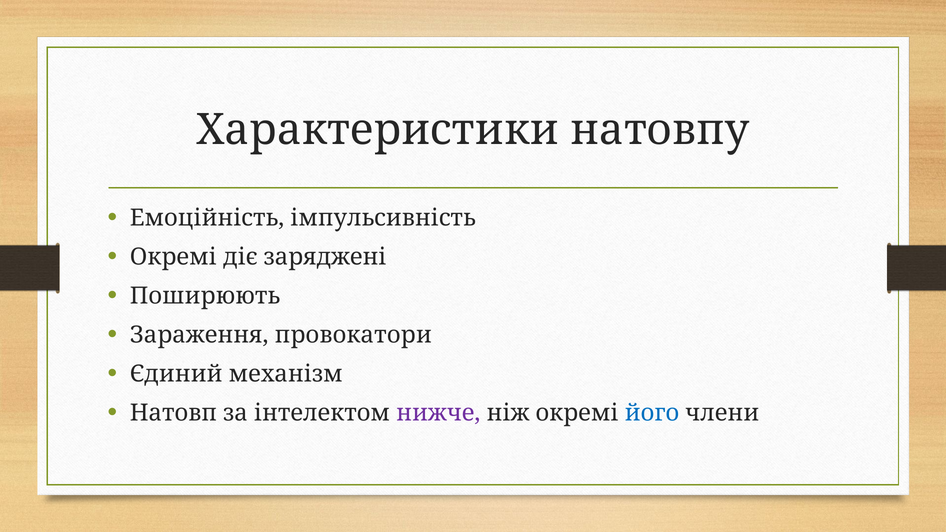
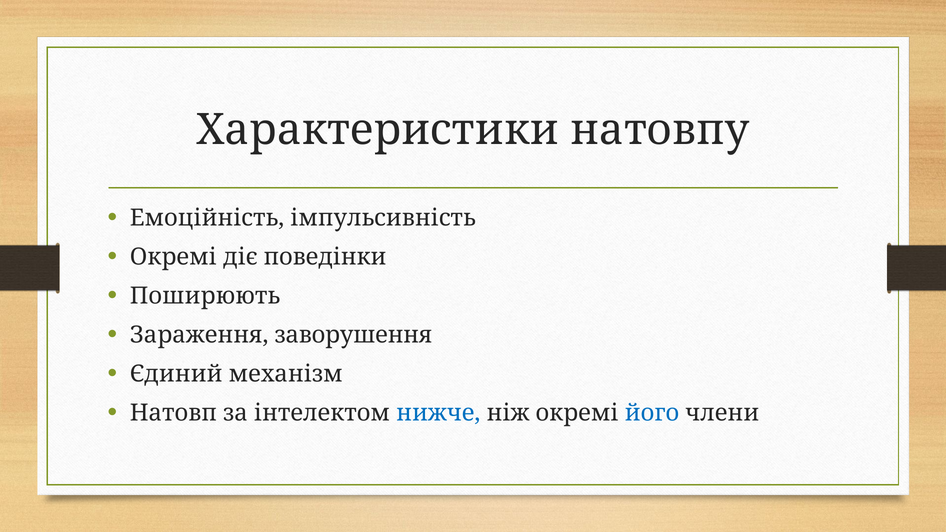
заряджені: заряджені -> поведінки
провокатори: провокатори -> заворушення
нижче colour: purple -> blue
